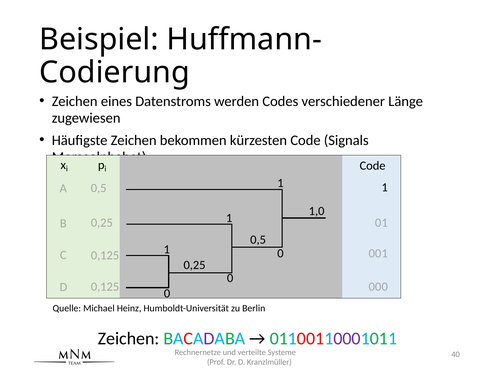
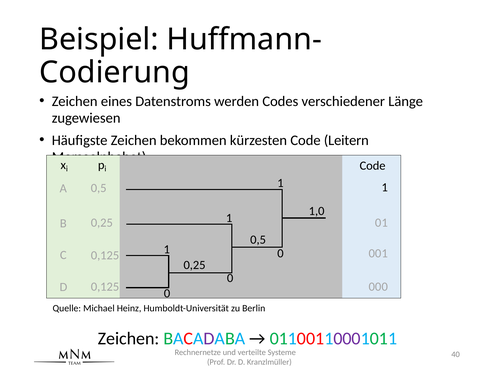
Signals: Signals -> Leitern
